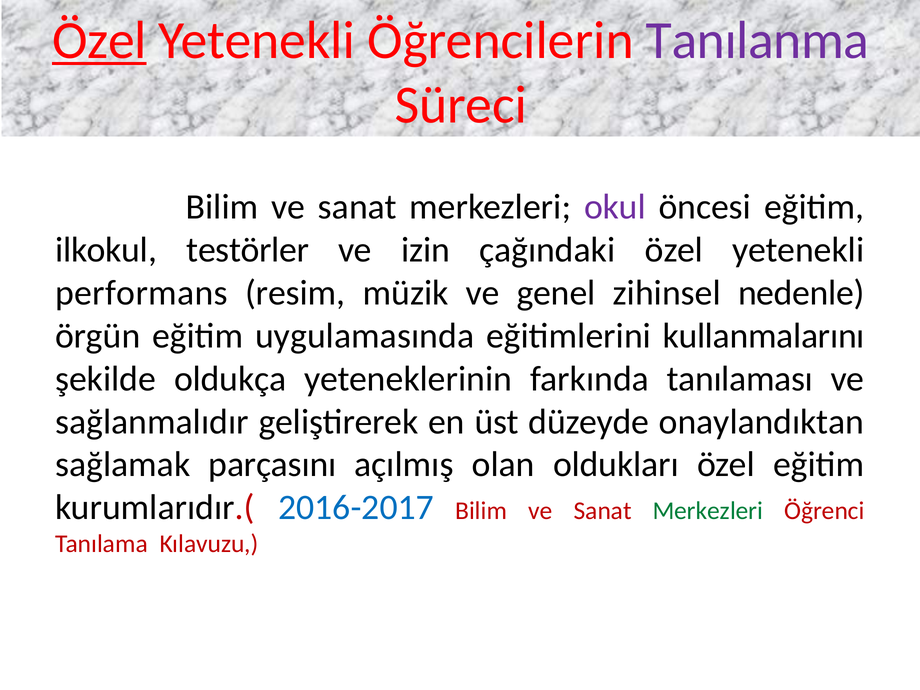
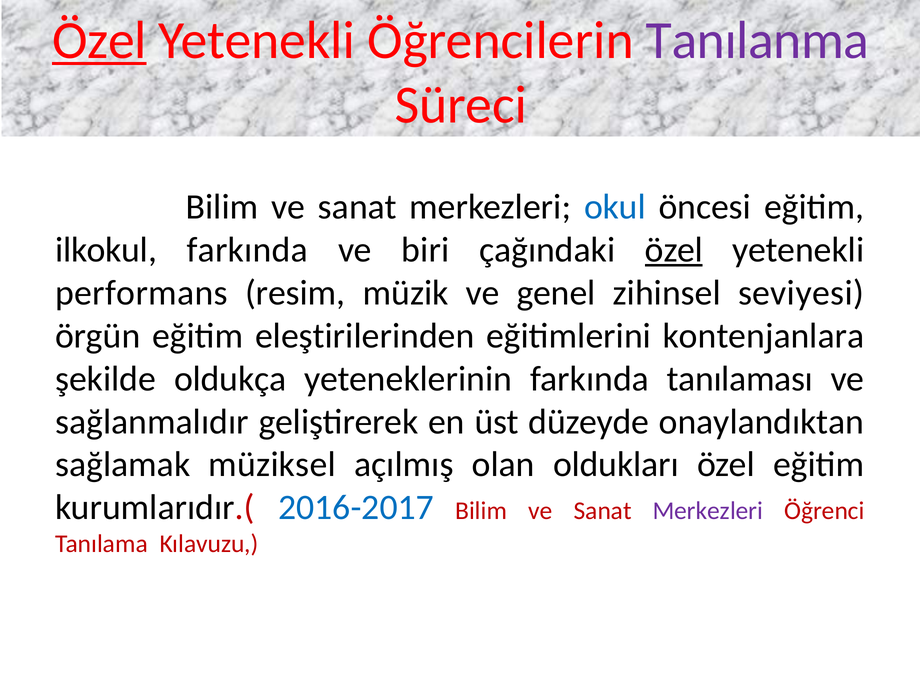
okul colour: purple -> blue
ilkokul testörler: testörler -> farkında
izin: izin -> biri
özel at (674, 250) underline: none -> present
nedenle: nedenle -> seviyesi
uygulamasında: uygulamasında -> eleştirilerinden
kullanmalarını: kullanmalarını -> kontenjanlara
parçasını: parçasını -> müziksel
Merkezleri at (708, 511) colour: green -> purple
